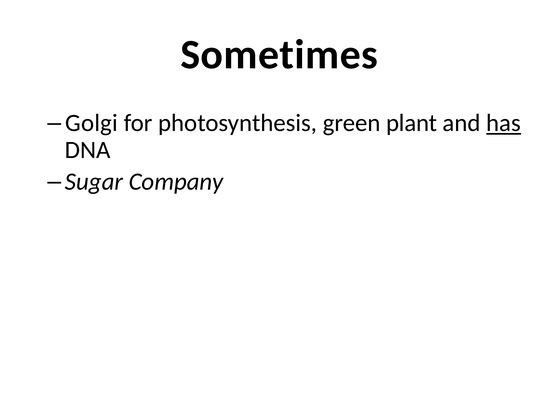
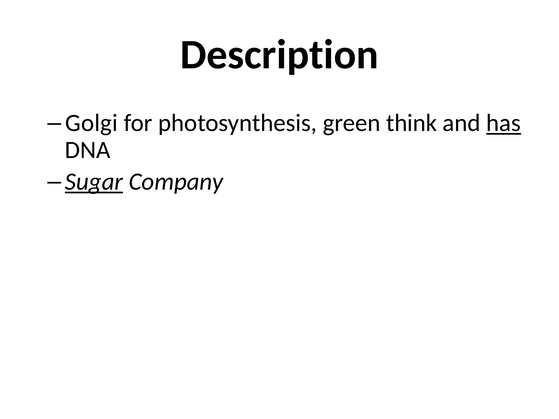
Sometimes: Sometimes -> Description
plant: plant -> think
Sugar underline: none -> present
